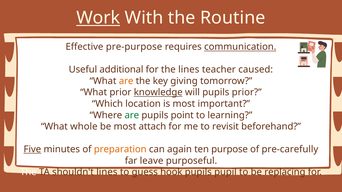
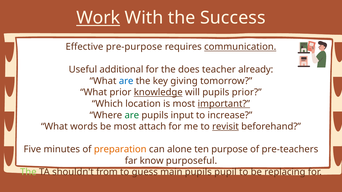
Routine: Routine -> Success
the lines: lines -> does
caused: caused -> already
are at (126, 81) colour: orange -> blue
important underline: none -> present
point: point -> input
learning: learning -> increase
whole: whole -> words
revisit underline: none -> present
Five underline: present -> none
again: again -> alone
pre-carefully: pre-carefully -> pre-teachers
leave: leave -> know
The at (28, 172) colour: white -> light green
shouldn't lines: lines -> from
hook: hook -> main
